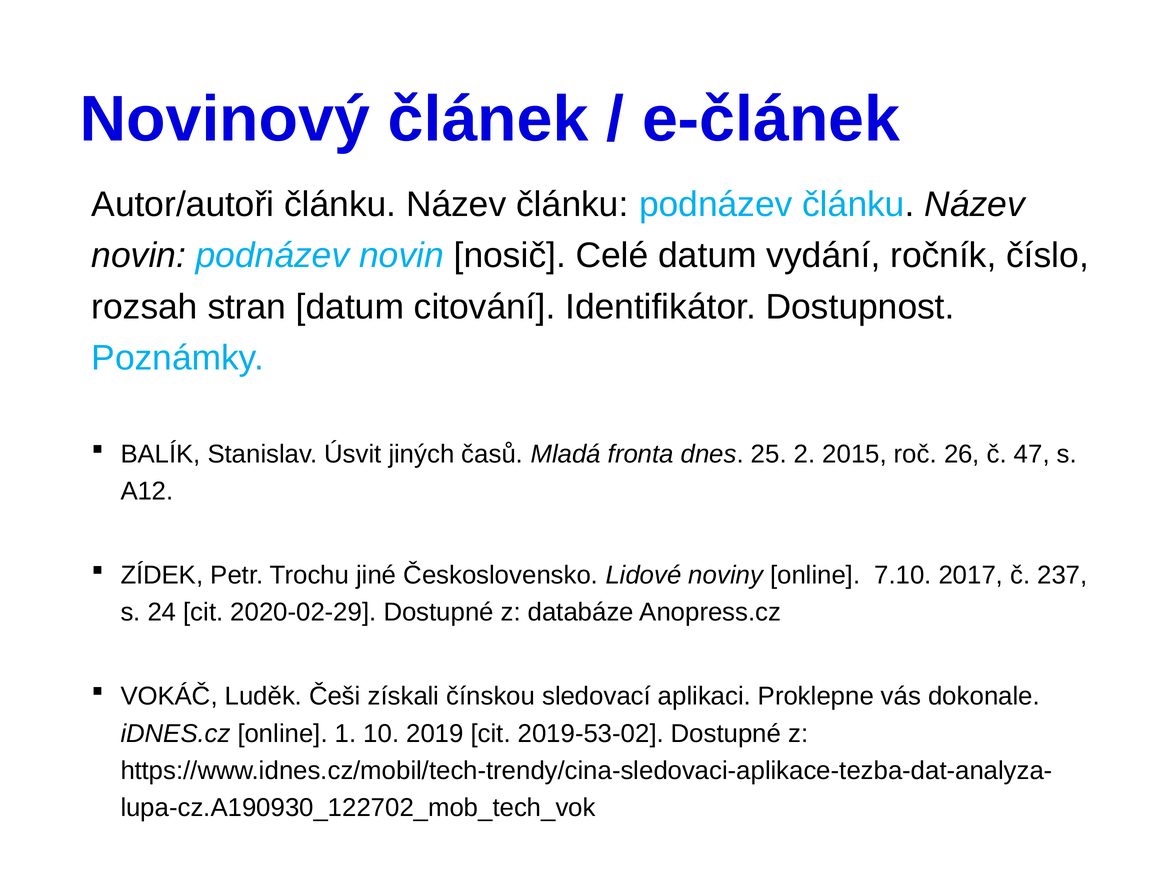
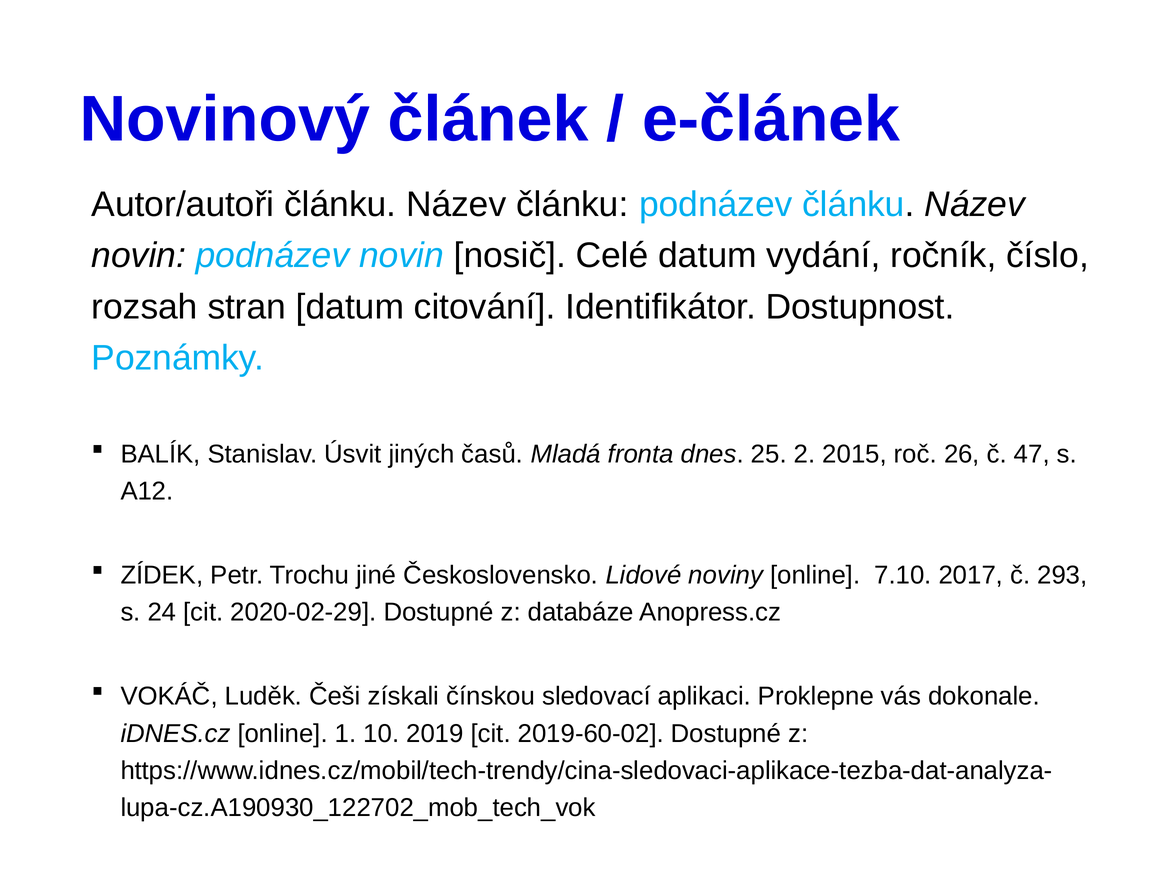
237: 237 -> 293
2019-53-02: 2019-53-02 -> 2019-60-02
